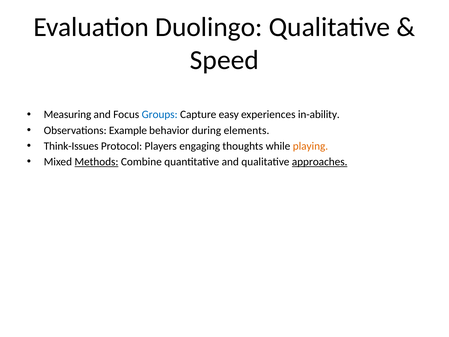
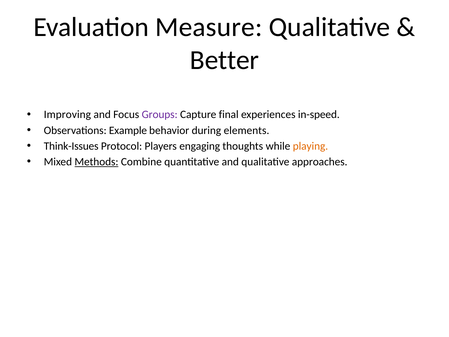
Duolingo: Duolingo -> Measure
Speed: Speed -> Better
Measuring: Measuring -> Improving
Groups colour: blue -> purple
easy: easy -> final
in-ability: in-ability -> in-speed
approaches underline: present -> none
